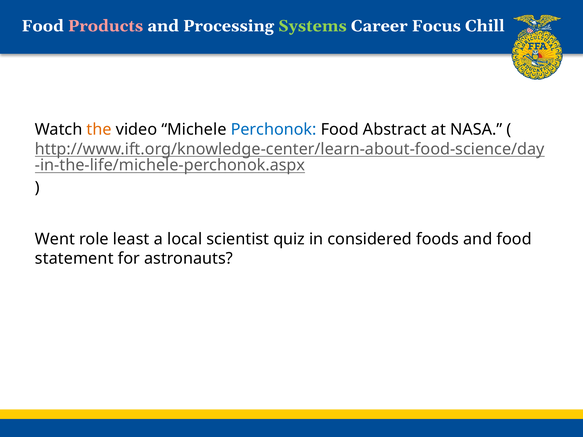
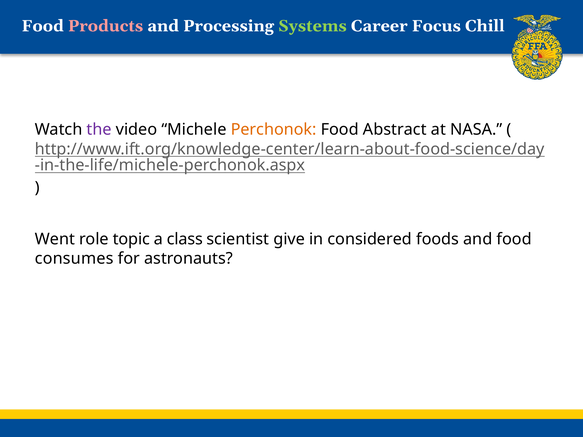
the colour: orange -> purple
Perchonok colour: blue -> orange
least: least -> topic
local: local -> class
quiz: quiz -> give
statement: statement -> consumes
